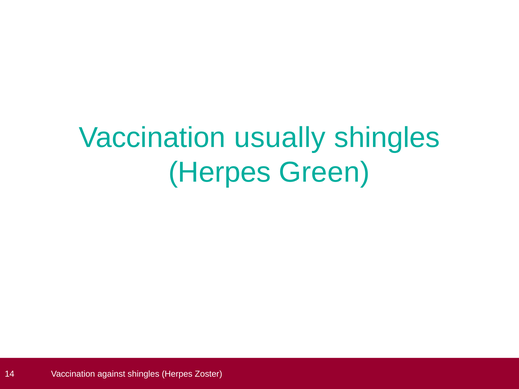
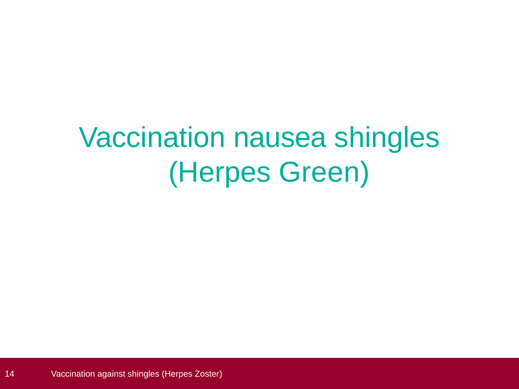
usually: usually -> nausea
